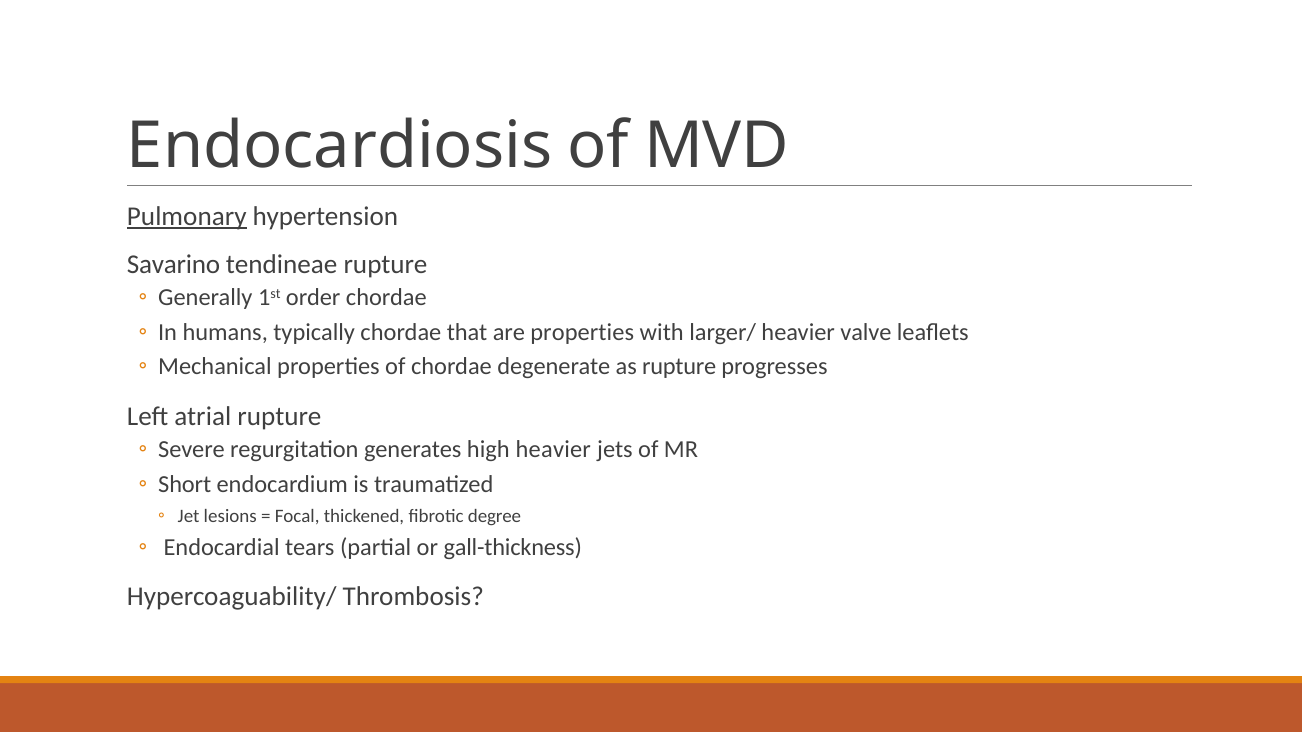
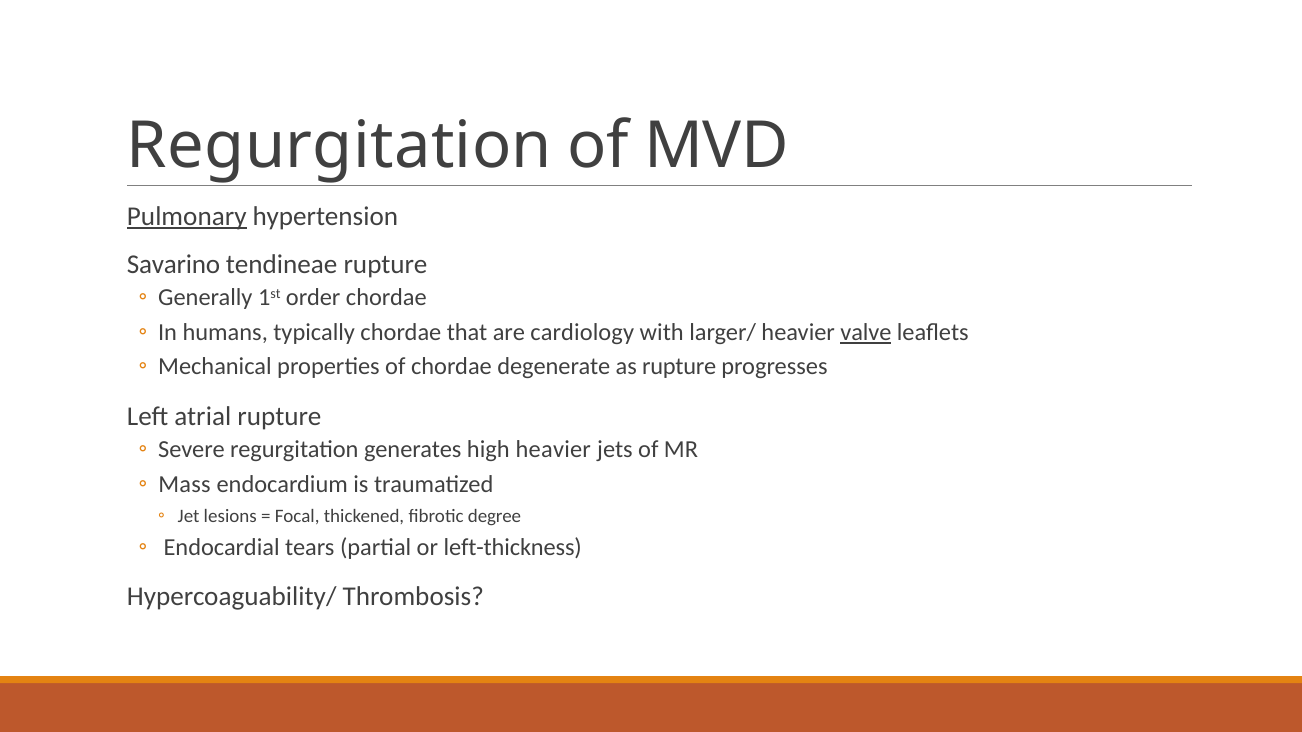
Endocardiosis at (340, 146): Endocardiosis -> Regurgitation
are properties: properties -> cardiology
valve underline: none -> present
Short: Short -> Mass
gall-thickness: gall-thickness -> left-thickness
